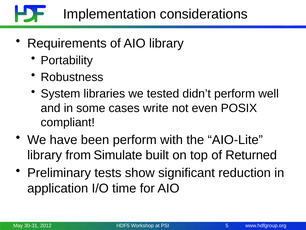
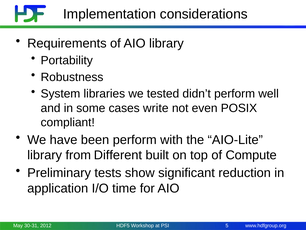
Simulate: Simulate -> Different
Returned: Returned -> Compute
